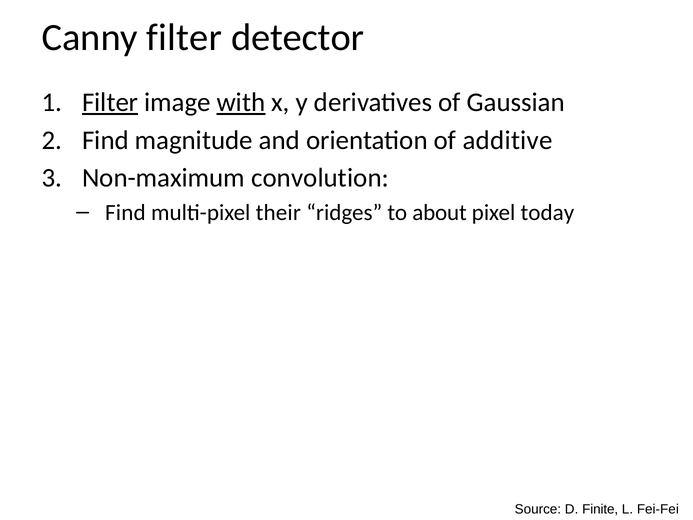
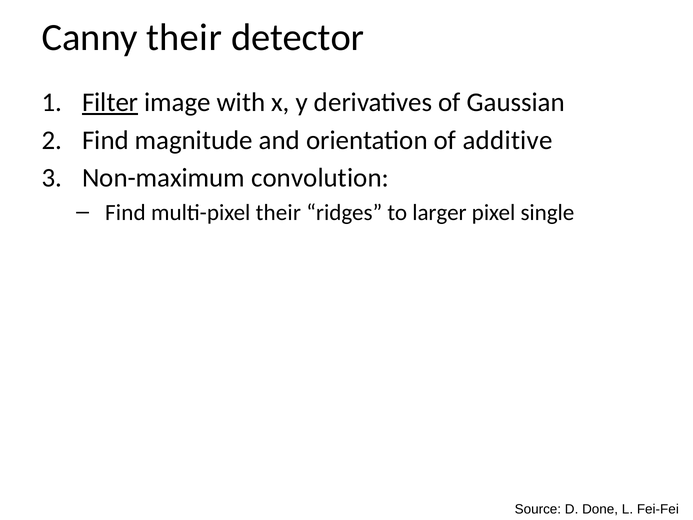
Canny filter: filter -> their
with underline: present -> none
about: about -> larger
today: today -> single
Finite: Finite -> Done
